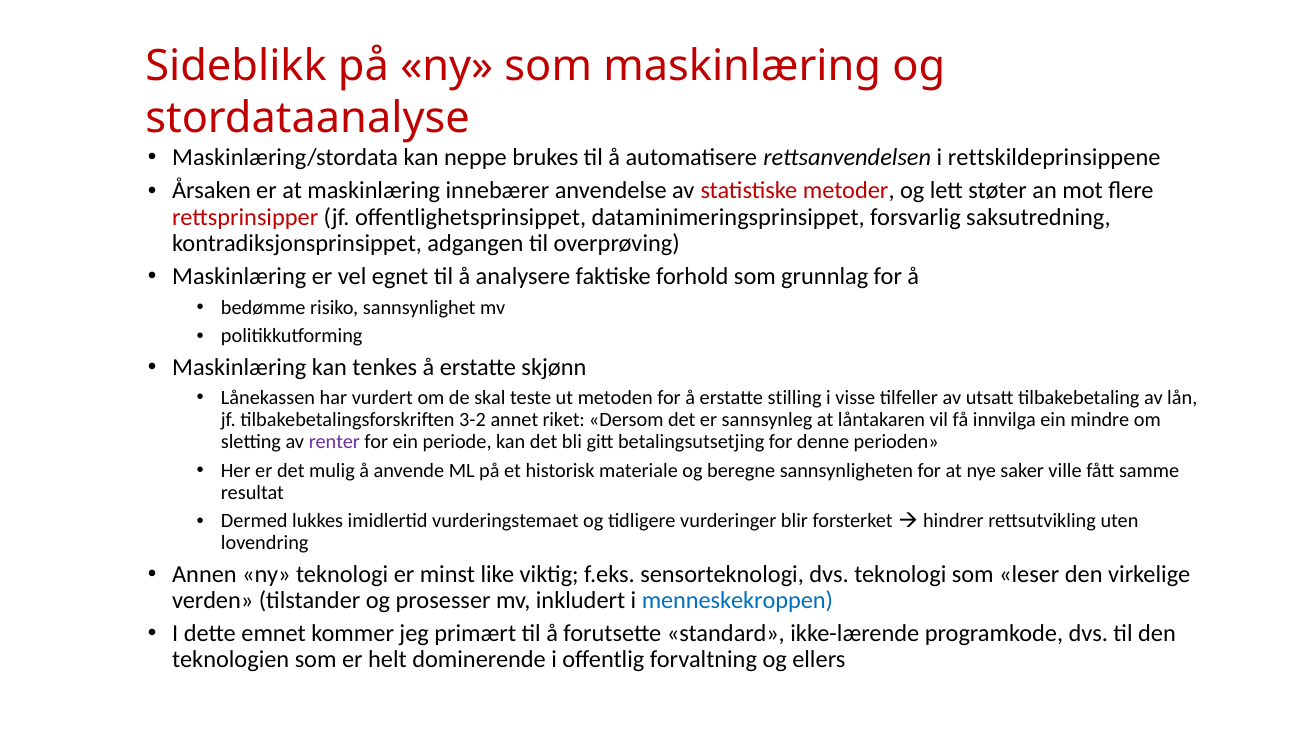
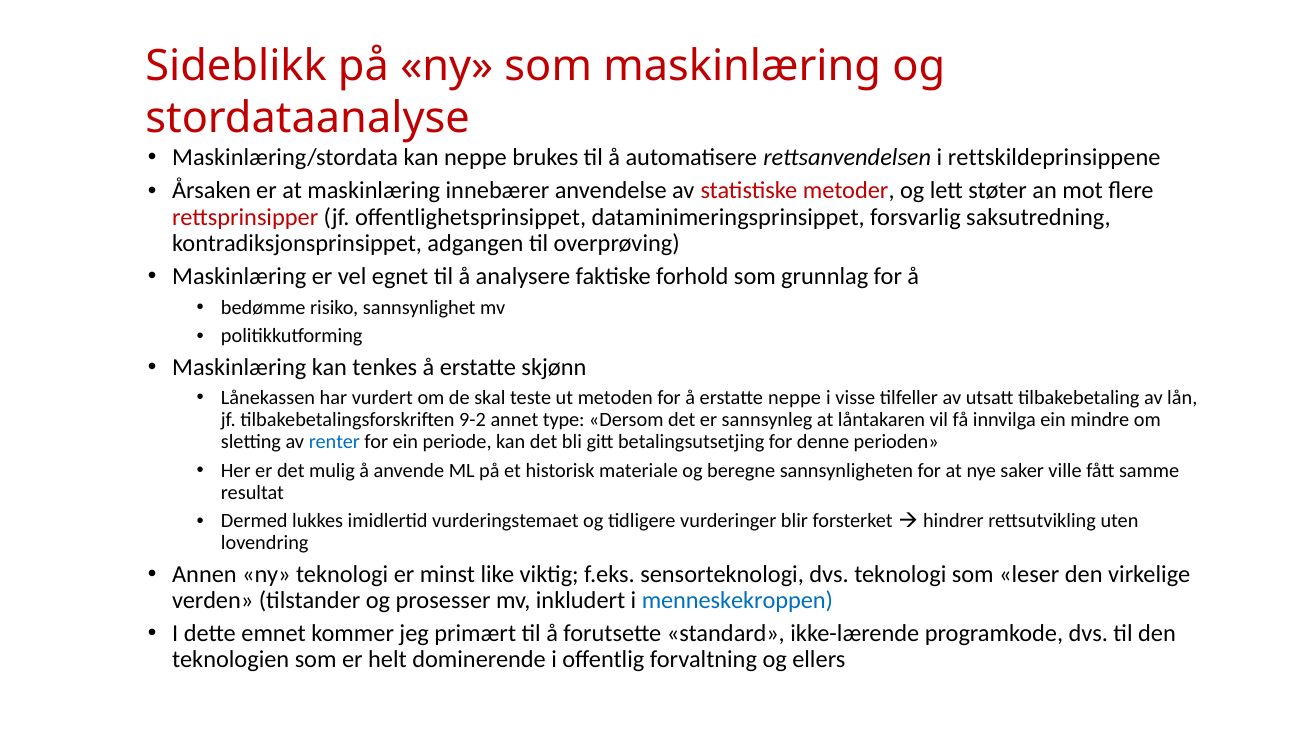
erstatte stilling: stilling -> neppe
3-2: 3-2 -> 9-2
riket: riket -> type
renter colour: purple -> blue
